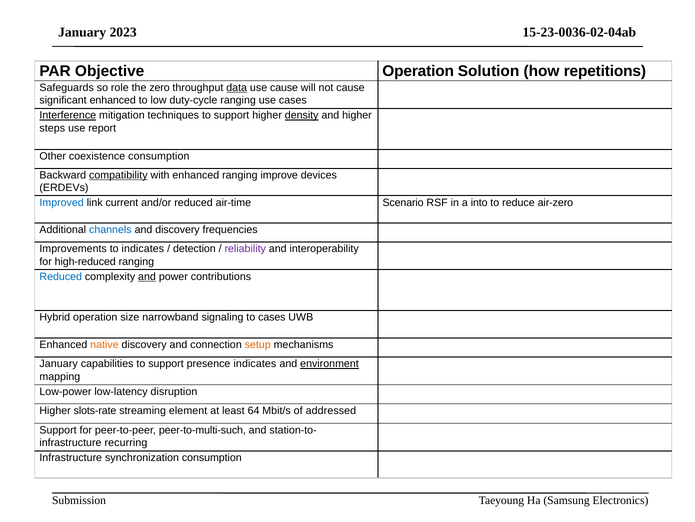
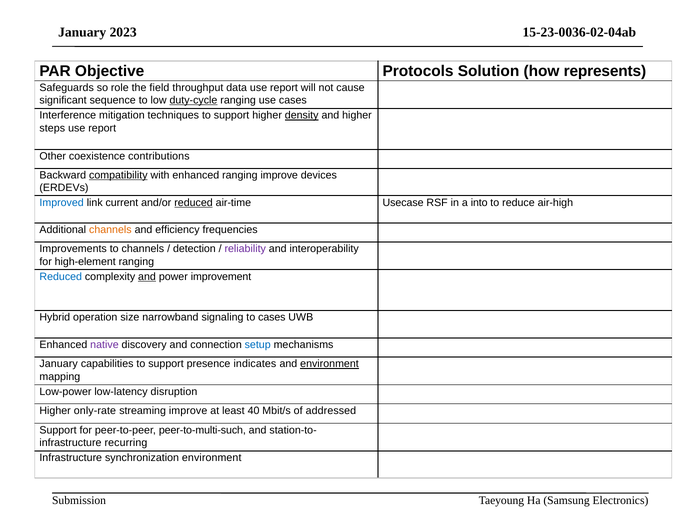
Objective Operation: Operation -> Protocols
repetitions: repetitions -> represents
zero: zero -> field
data underline: present -> none
cause at (284, 88): cause -> report
significant enhanced: enhanced -> sequence
duty-cycle underline: none -> present
Interference underline: present -> none
coexistence consumption: consumption -> contributions
reduced at (194, 202) underline: none -> present
Scenario: Scenario -> Usecase
air-zero: air-zero -> air-high
channels at (110, 230) colour: blue -> orange
and discovery: discovery -> efficiency
to indicates: indicates -> channels
high-reduced: high-reduced -> high-element
contributions: contributions -> improvement
native colour: orange -> purple
setup colour: orange -> blue
slots-rate: slots-rate -> only-rate
streaming element: element -> improve
64: 64 -> 40
synchronization consumption: consumption -> environment
